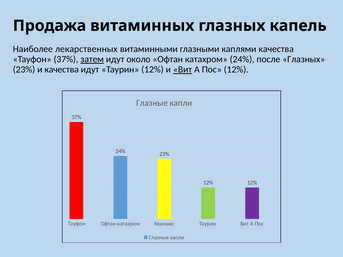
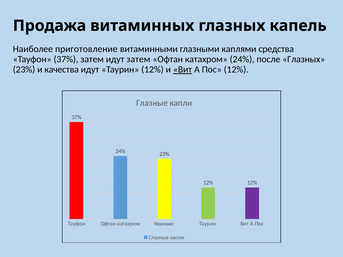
лекарственных: лекарственных -> приготовление
каплями качества: качества -> средства
затем at (92, 59) underline: present -> none
идут около: около -> затем
